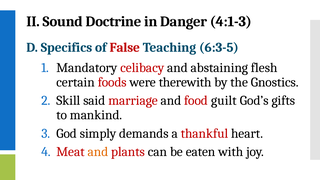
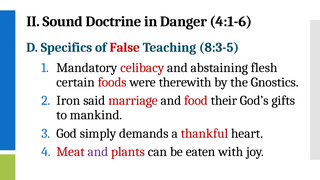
4:1-3: 4:1-3 -> 4:1-6
6:3-5: 6:3-5 -> 8:3-5
Skill: Skill -> Iron
guilt: guilt -> their
and at (98, 152) colour: orange -> purple
